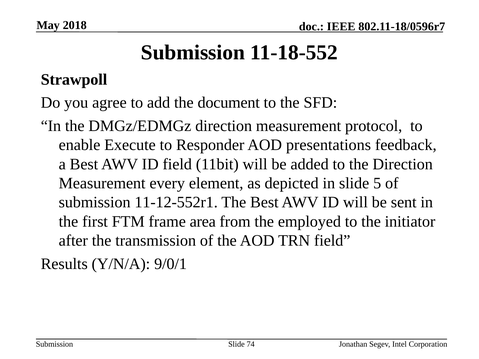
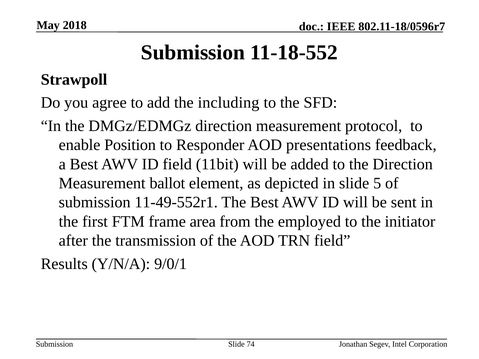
document: document -> including
Execute: Execute -> Position
every: every -> ballot
11-12-552r1: 11-12-552r1 -> 11-49-552r1
